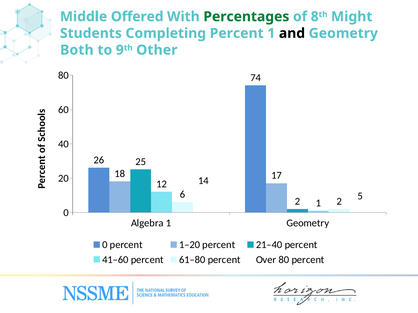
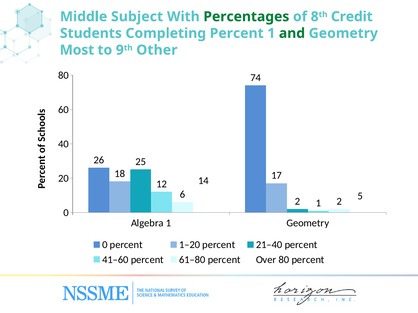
Offered: Offered -> Subject
Might: Might -> Credit
and colour: black -> green
Both: Both -> Most
